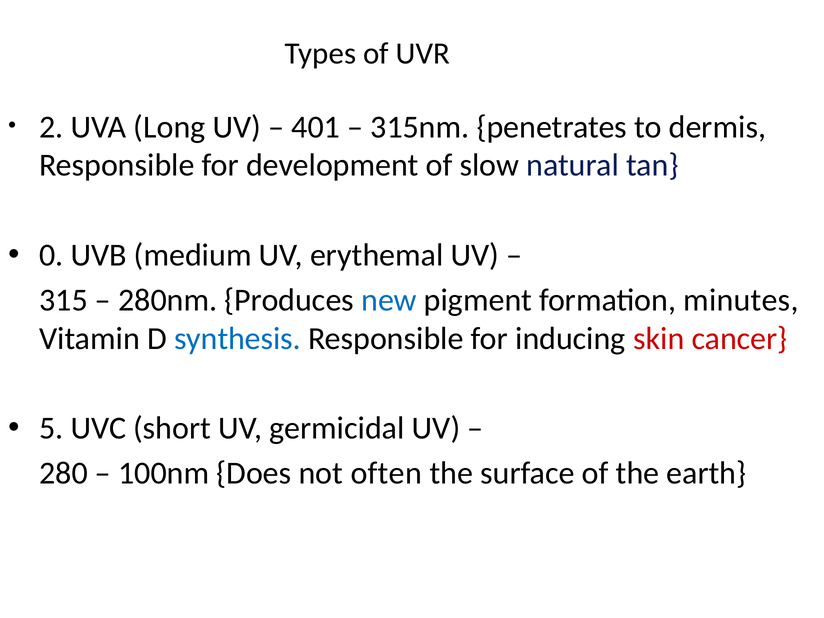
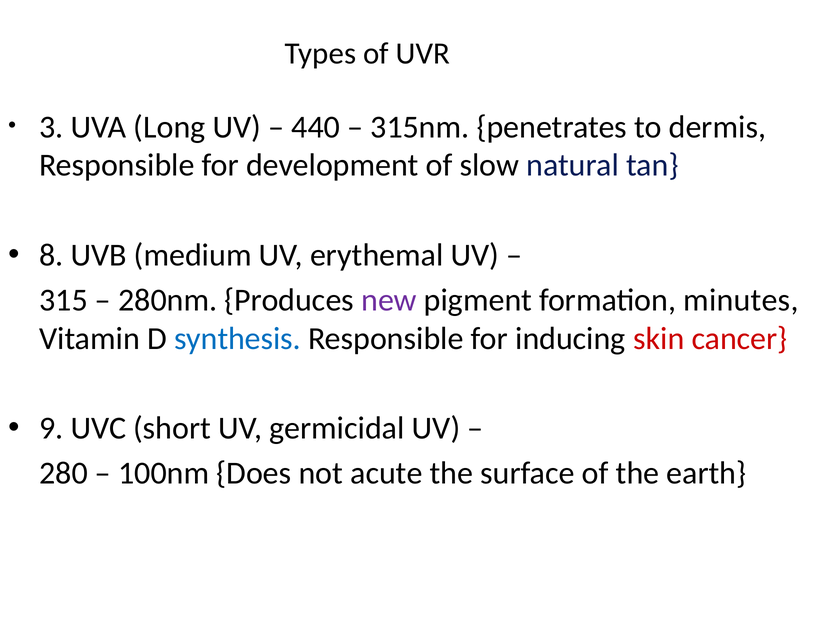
2: 2 -> 3
401: 401 -> 440
0: 0 -> 8
new colour: blue -> purple
5: 5 -> 9
often: often -> acute
